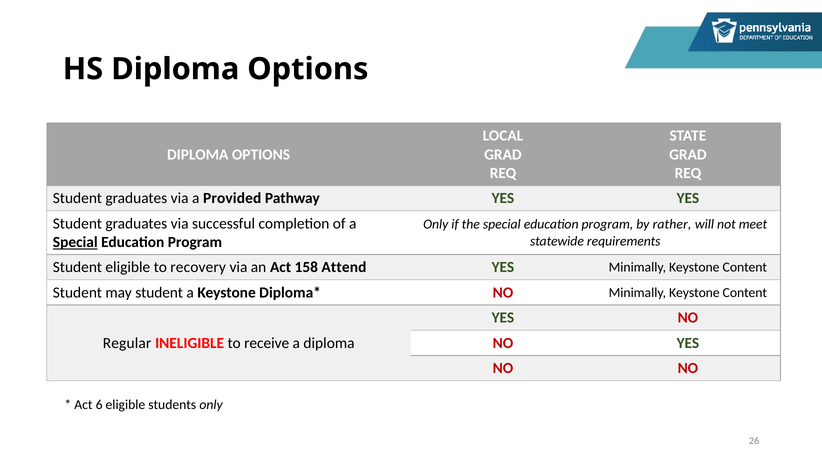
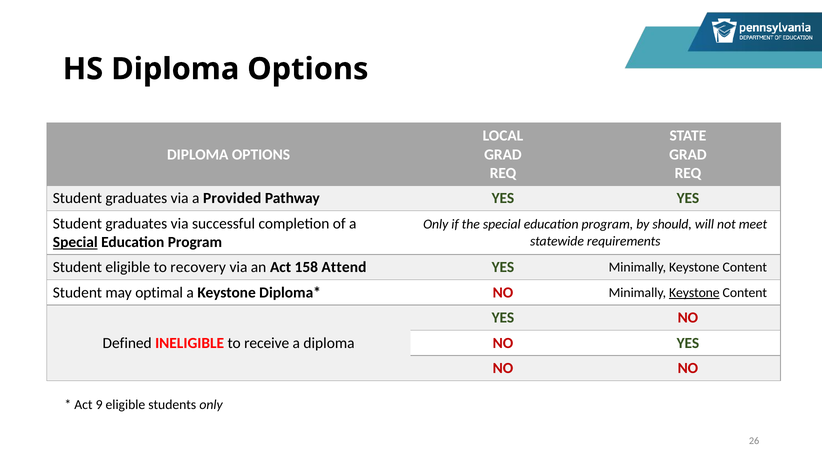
rather: rather -> should
may student: student -> optimal
Keystone at (694, 293) underline: none -> present
Regular: Regular -> Defined
6: 6 -> 9
